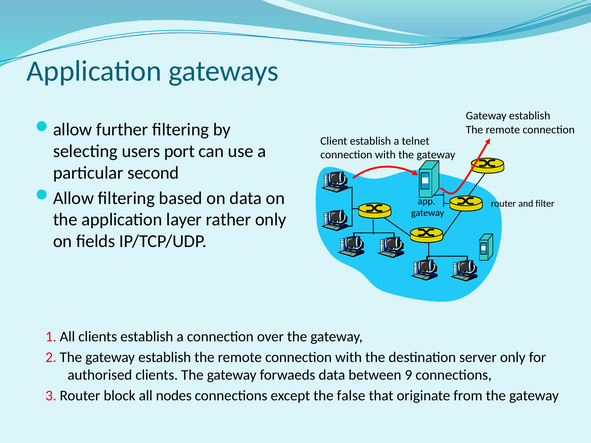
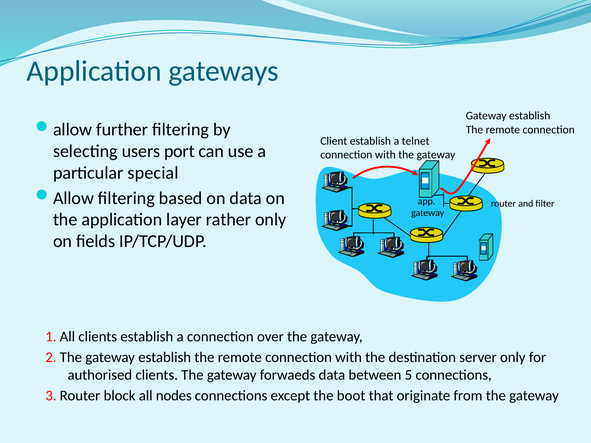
second: second -> special
9: 9 -> 5
false: false -> boot
